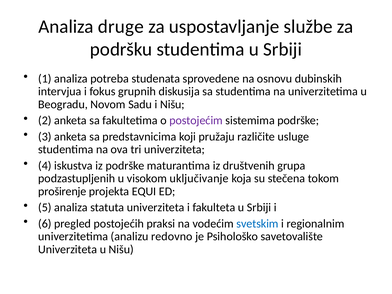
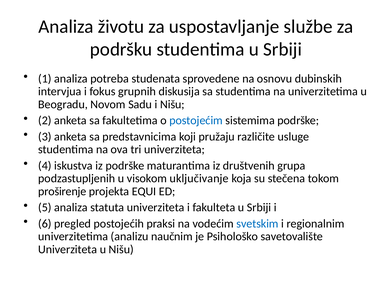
druge: druge -> životu
postojećim colour: purple -> blue
redovno: redovno -> naučnim
